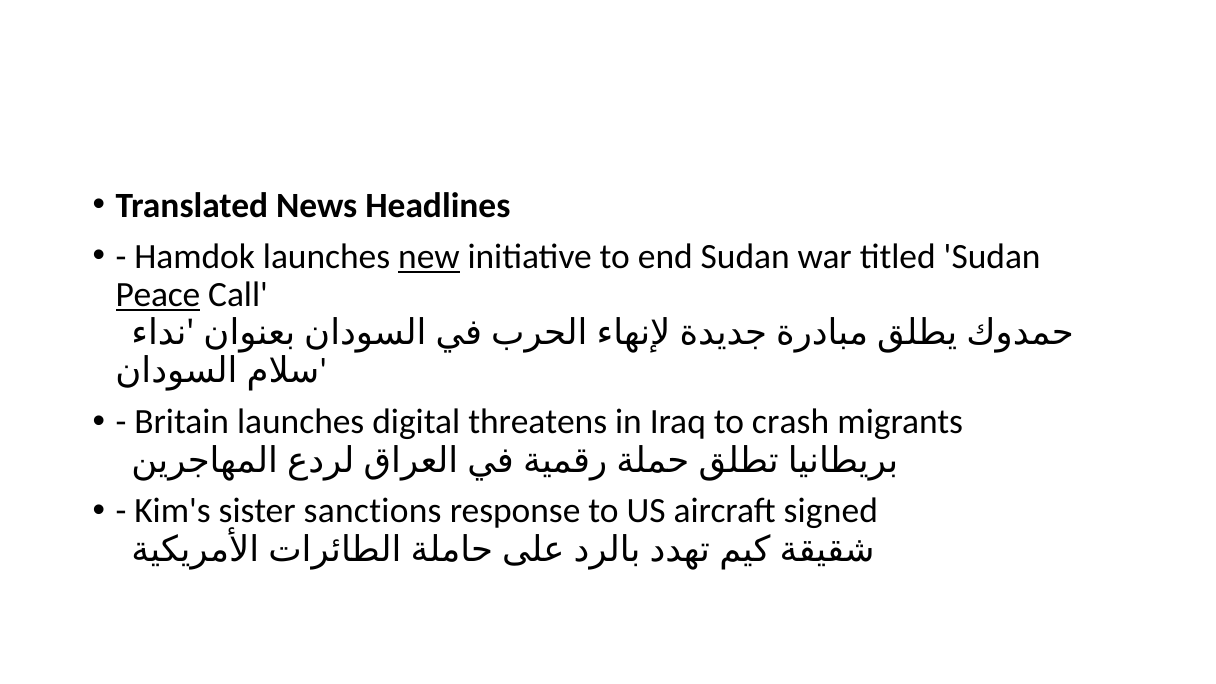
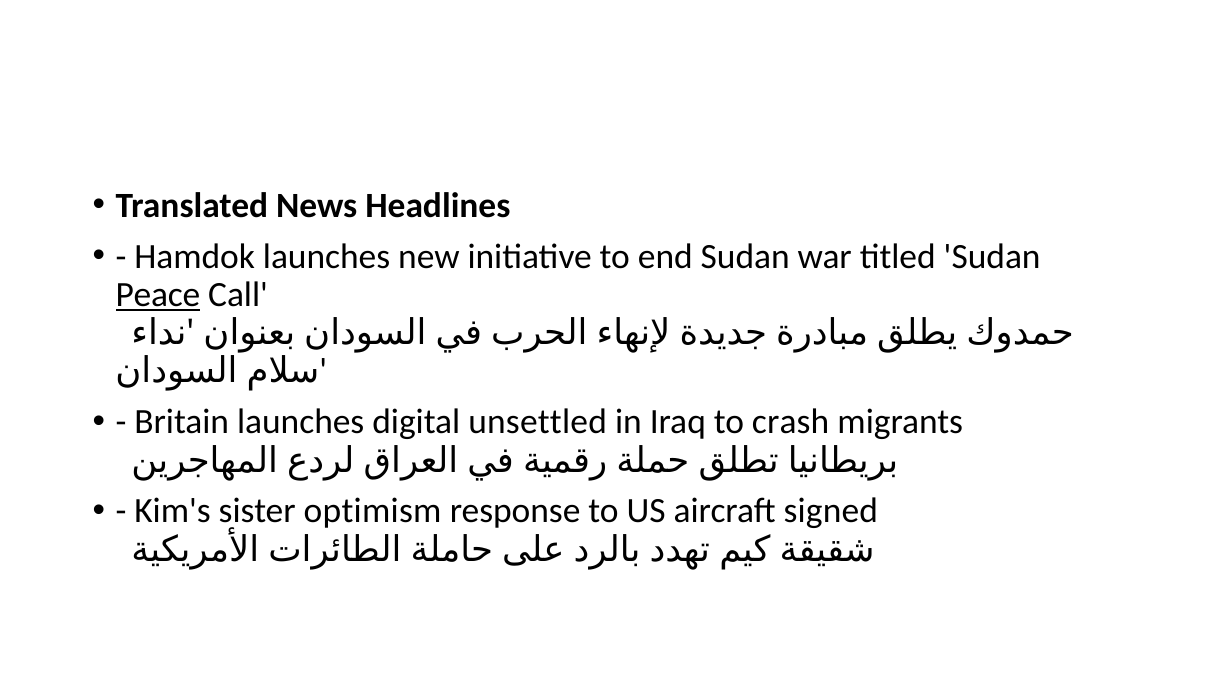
new underline: present -> none
threatens: threatens -> unsettled
sanctions: sanctions -> optimism
